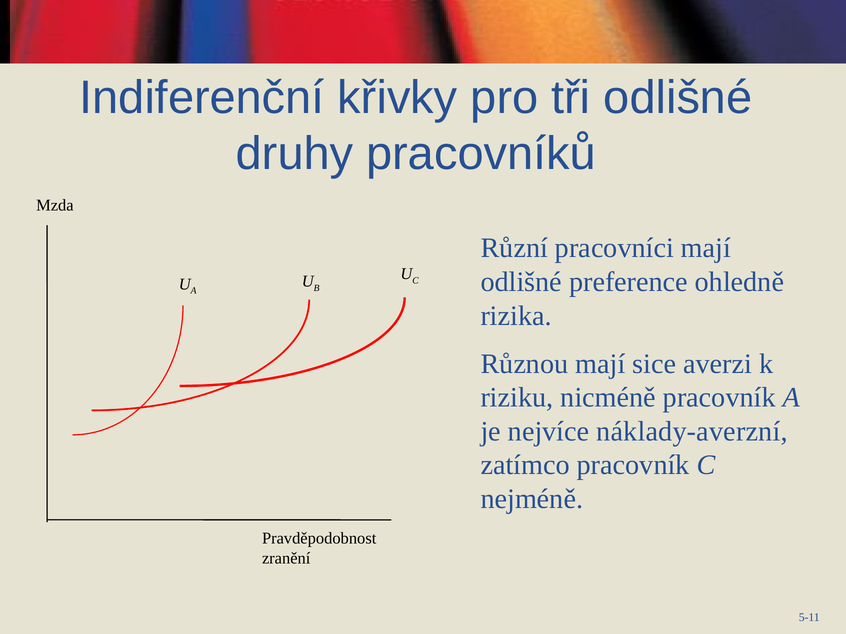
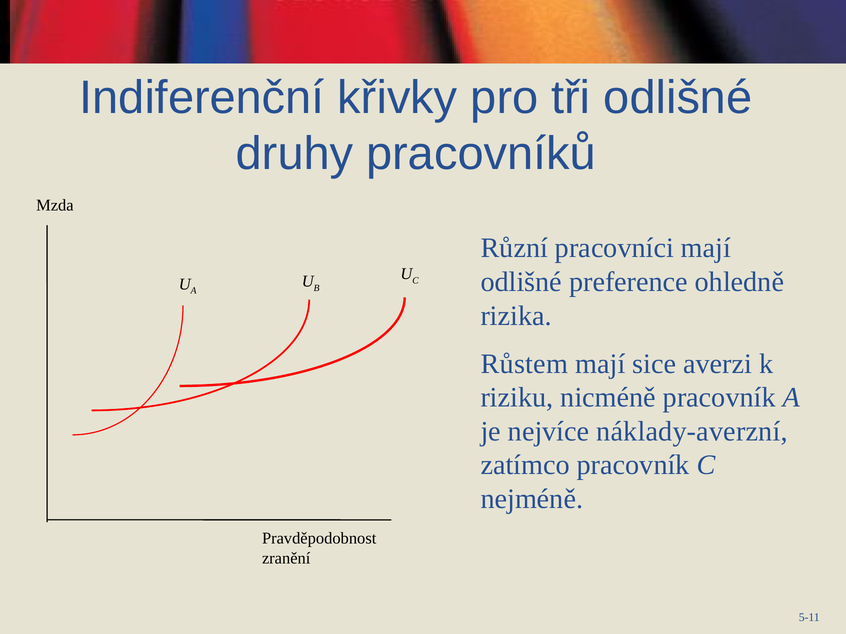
Různou: Různou -> Růstem
